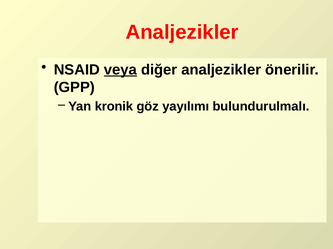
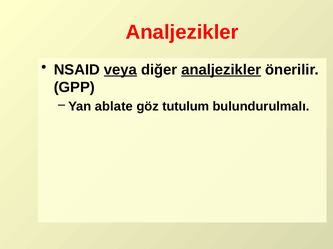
analjezikler at (221, 70) underline: none -> present
kronik: kronik -> ablate
yayılımı: yayılımı -> tutulum
